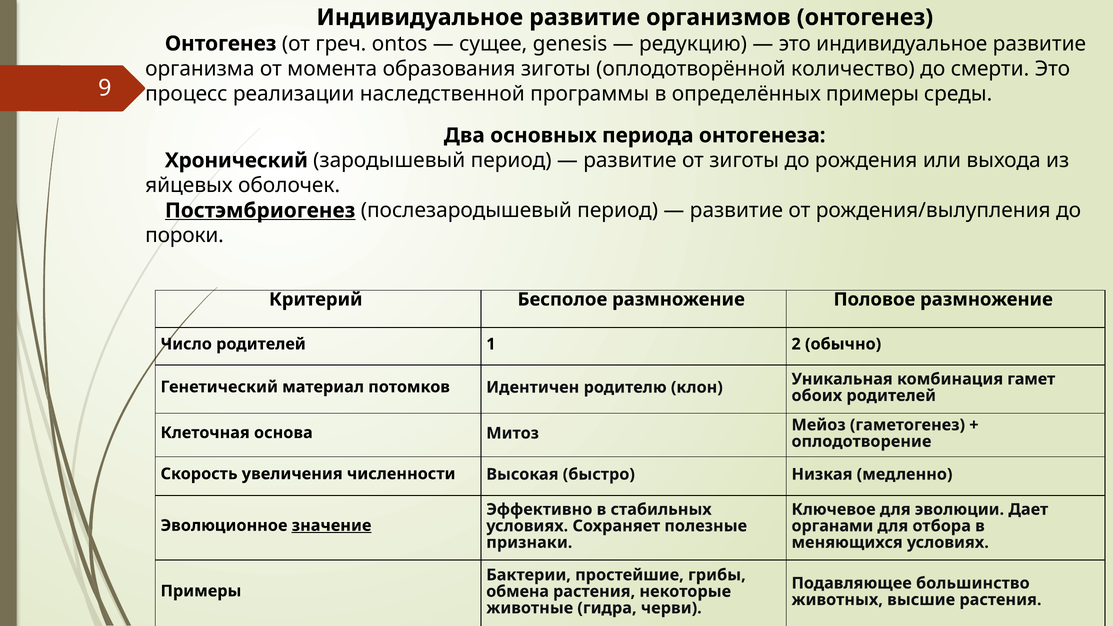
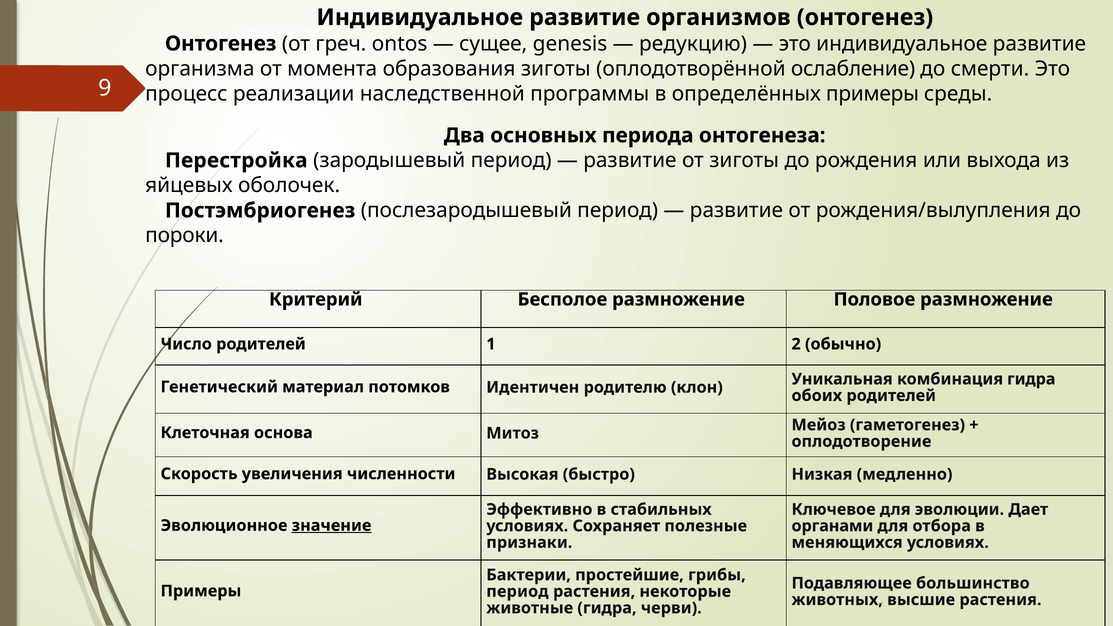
количество: количество -> ослабление
Хронический: Хронический -> Перестройка
Постэмбриогенез underline: present -> none
комбинация гамет: гамет -> гидра
обмена at (518, 592): обмена -> период
